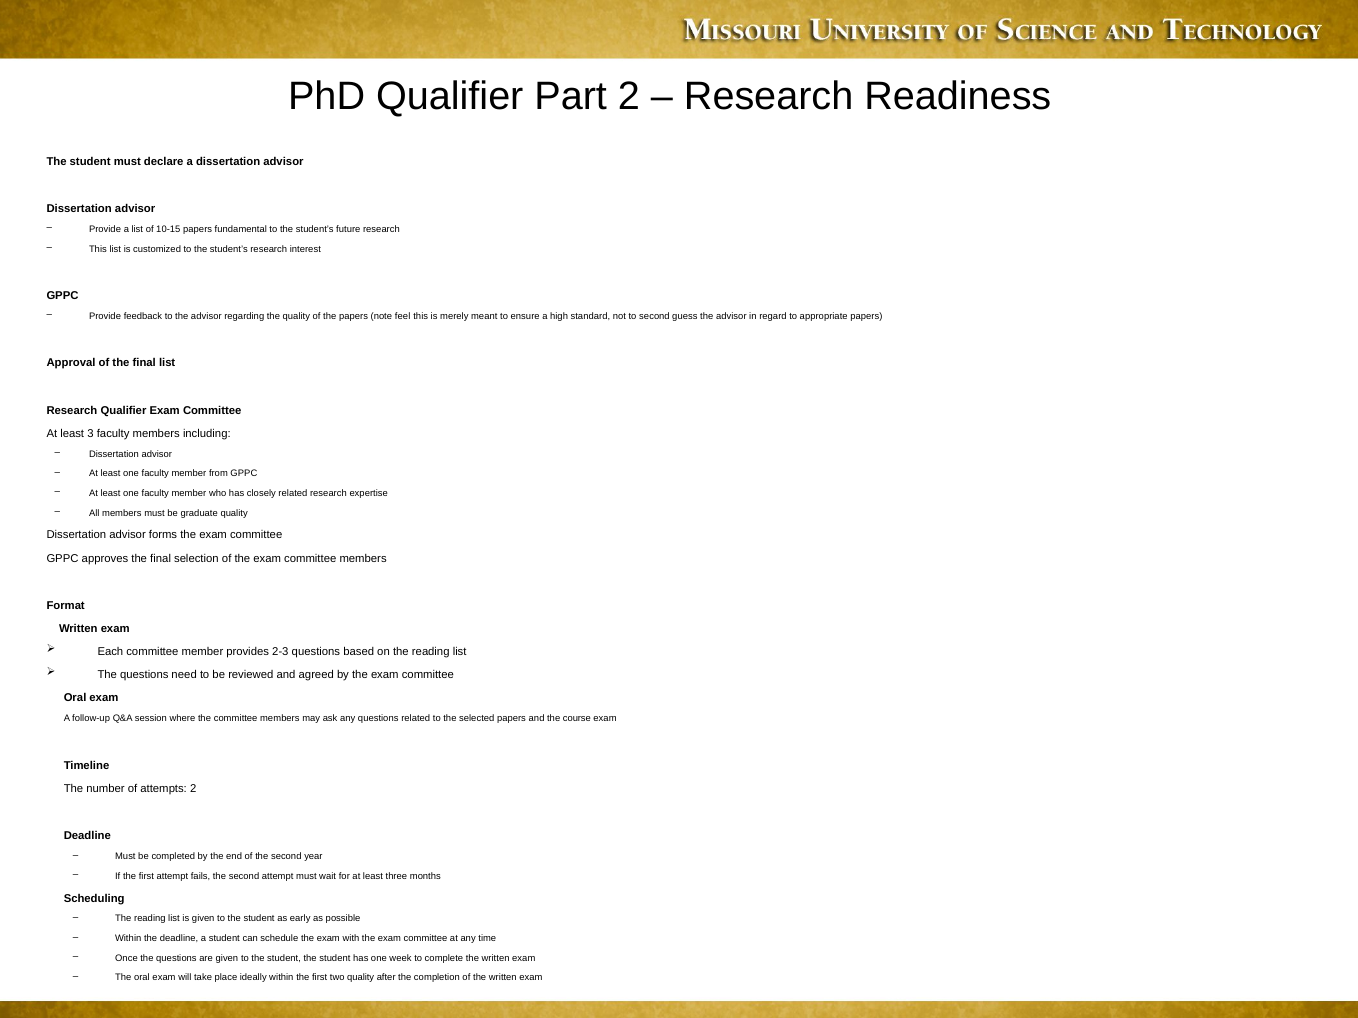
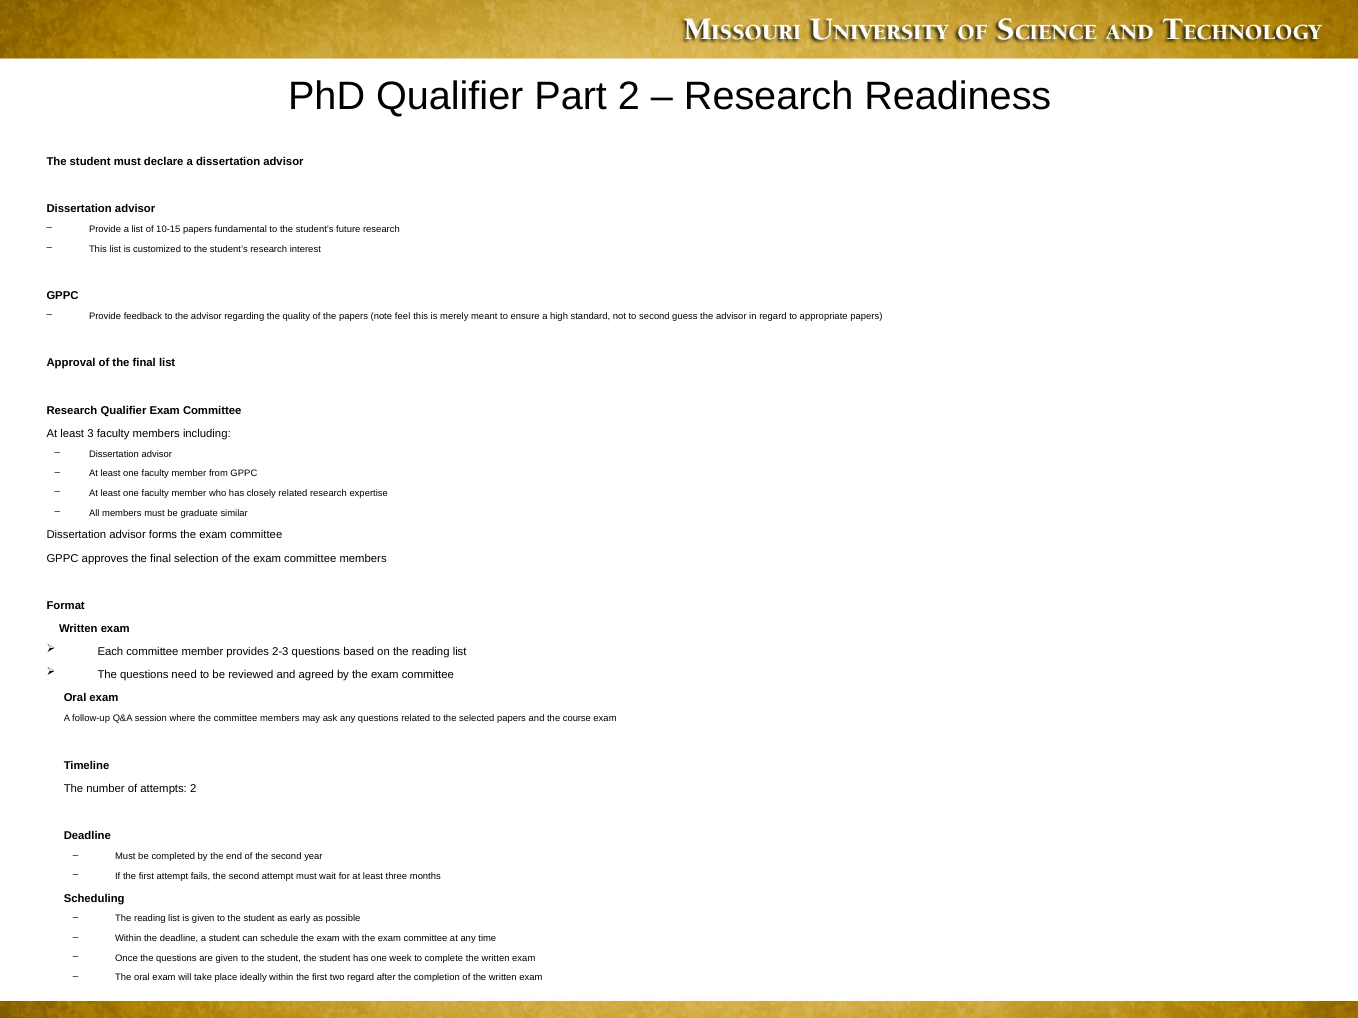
graduate quality: quality -> similar
two quality: quality -> regard
